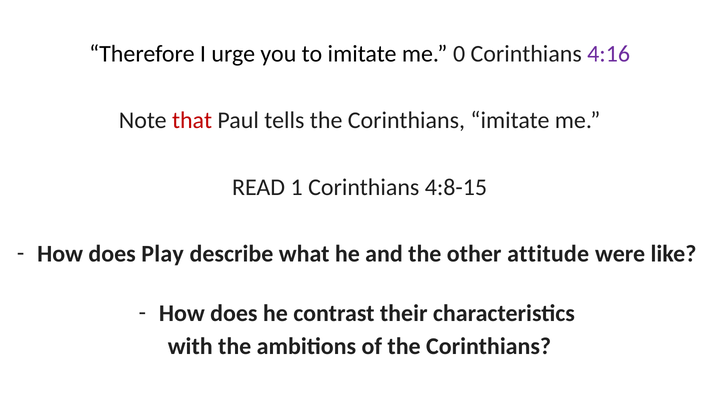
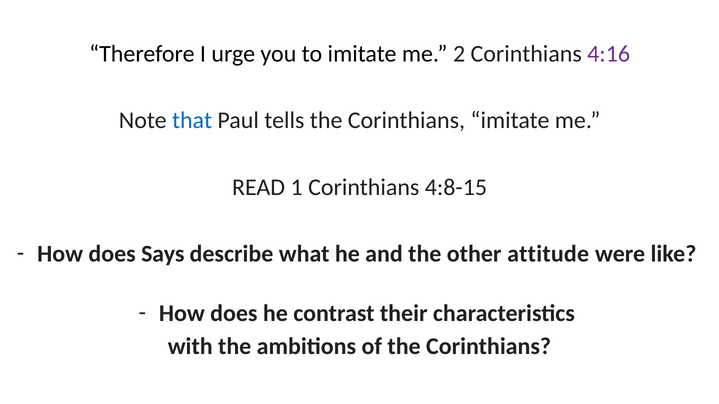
0: 0 -> 2
that colour: red -> blue
Play: Play -> Says
